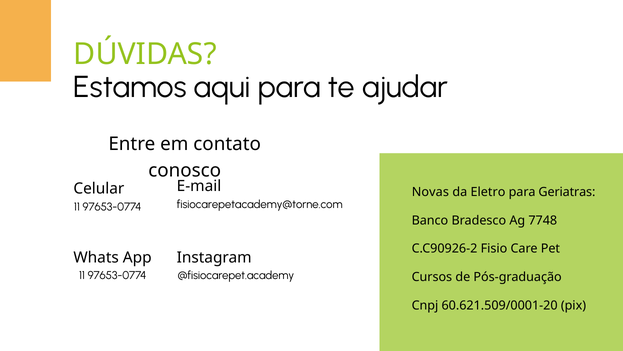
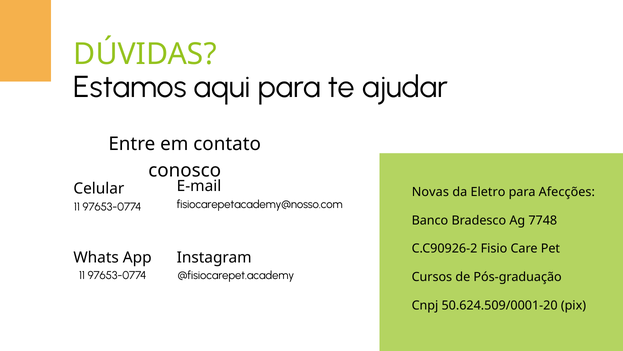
Geriatras: Geriatras -> Afecções
fisiocarepetacademy@torne.com: fisiocarepetacademy@torne.com -> fisiocarepetacademy@nosso.com
60.621.509/0001-20: 60.621.509/0001-20 -> 50.624.509/0001-20
